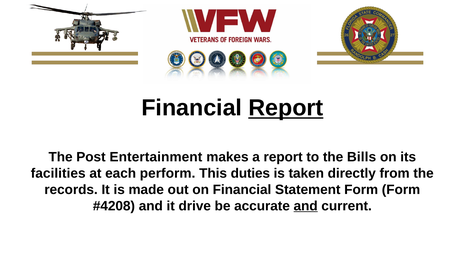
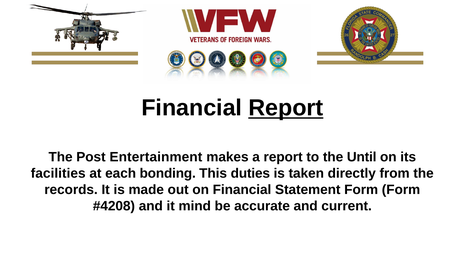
Bills: Bills -> Until
perform: perform -> bonding
drive: drive -> mind
and at (306, 206) underline: present -> none
